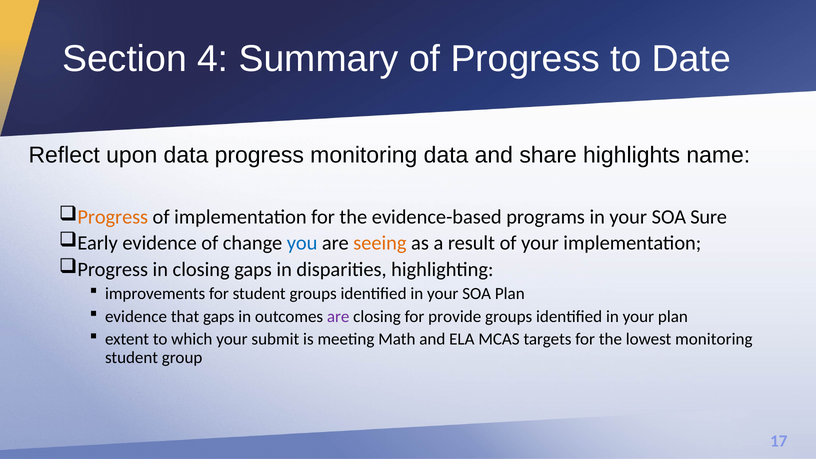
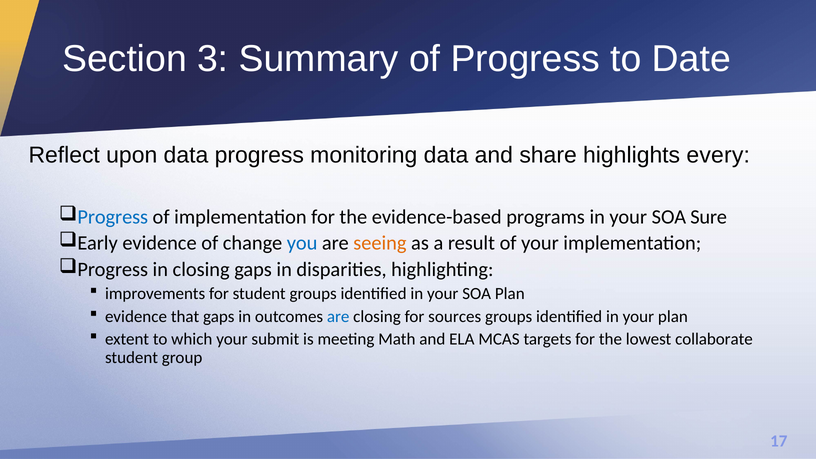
4: 4 -> 3
name: name -> every
Progress at (113, 217) colour: orange -> blue
are at (338, 316) colour: purple -> blue
provide: provide -> sources
lowest monitoring: monitoring -> collaborate
